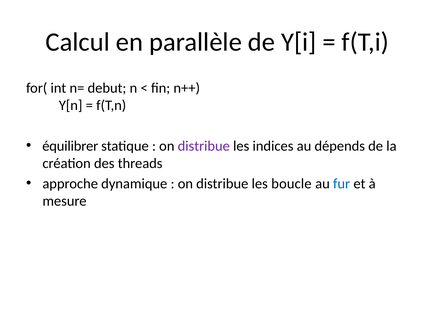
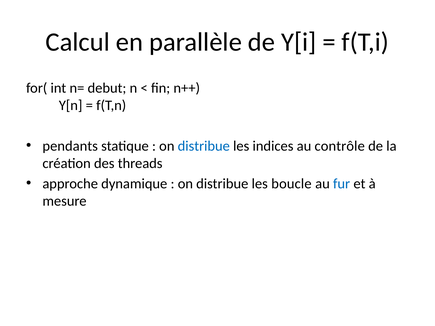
équilibrer: équilibrer -> pendants
distribue at (204, 146) colour: purple -> blue
dépends: dépends -> contrôle
